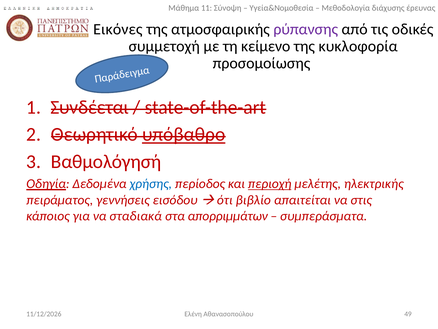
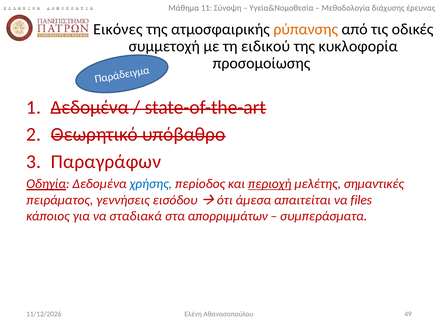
ρύπανσης colour: purple -> orange
κείμενο: κείμενο -> ειδικού
Συνδέεται at (90, 107): Συνδέεται -> Δεδομένα
υπόβαθρο underline: present -> none
Βαθμολόγησή: Βαθμολόγησή -> Παραγράφων
ηλεκτρικής: ηλεκτρικής -> σημαντικές
βιβλίο: βιβλίο -> άμεσα
στις: στις -> files
